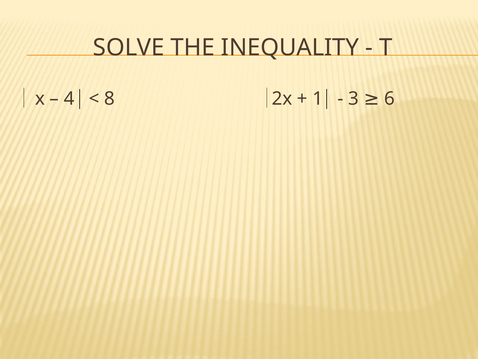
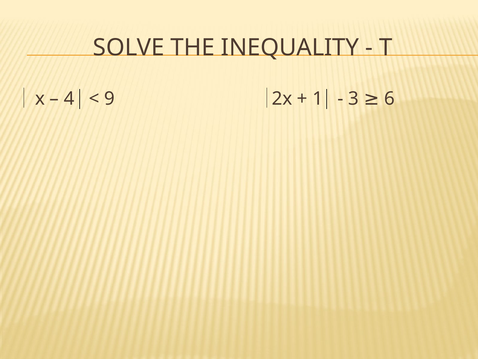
8: 8 -> 9
